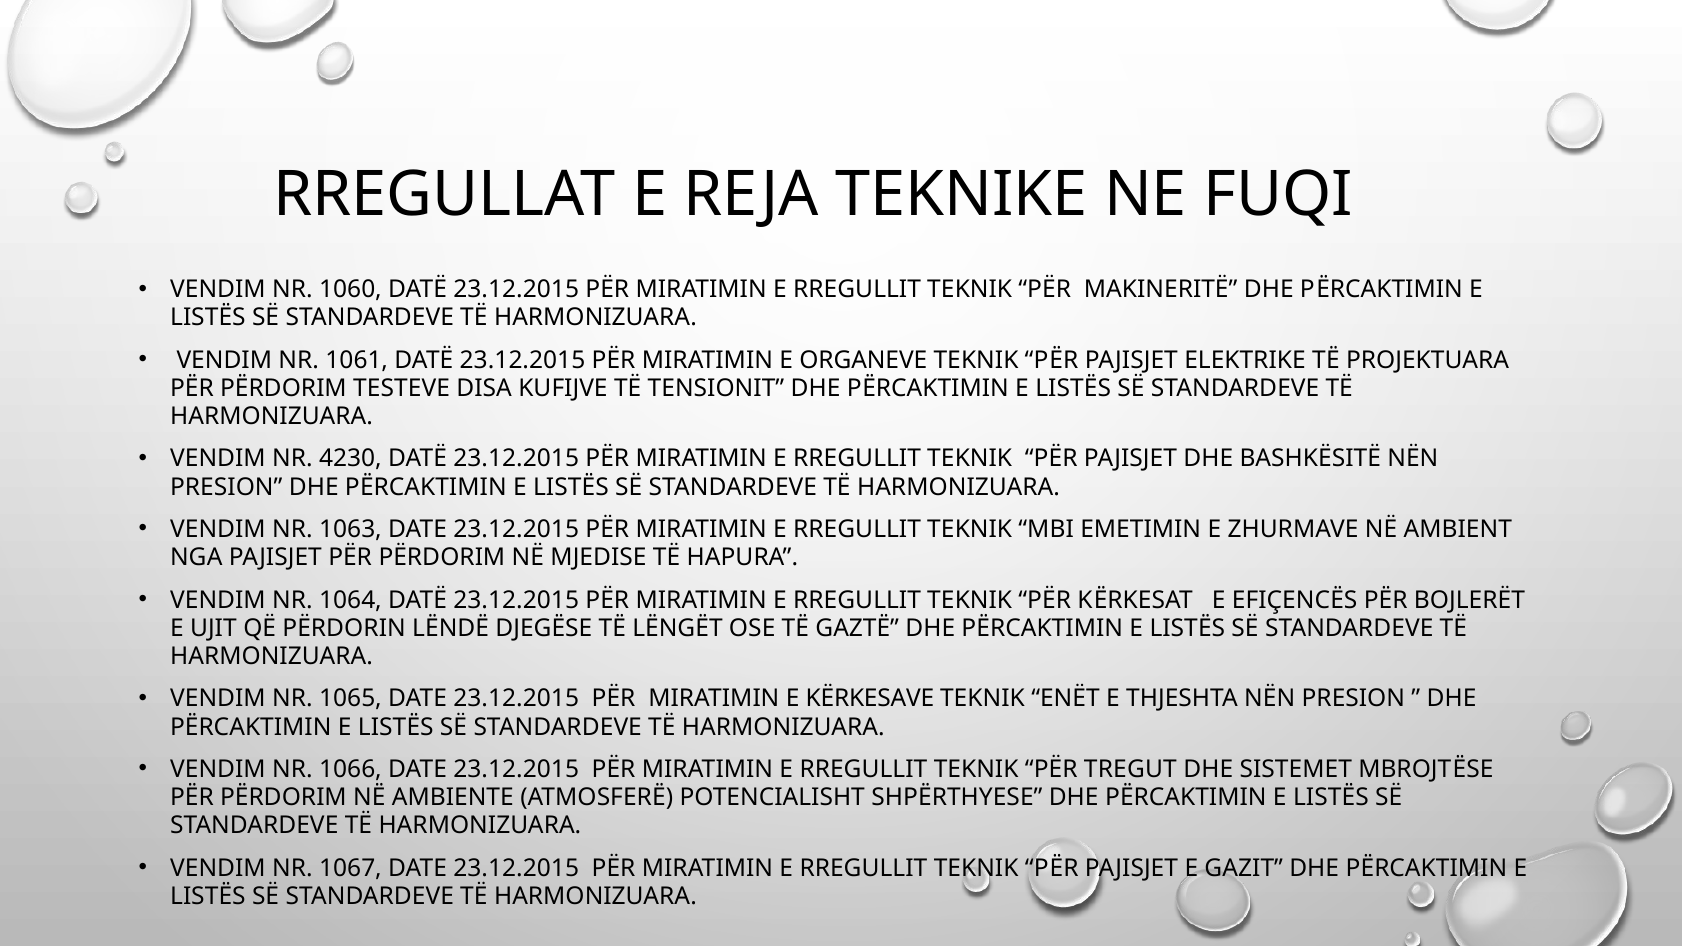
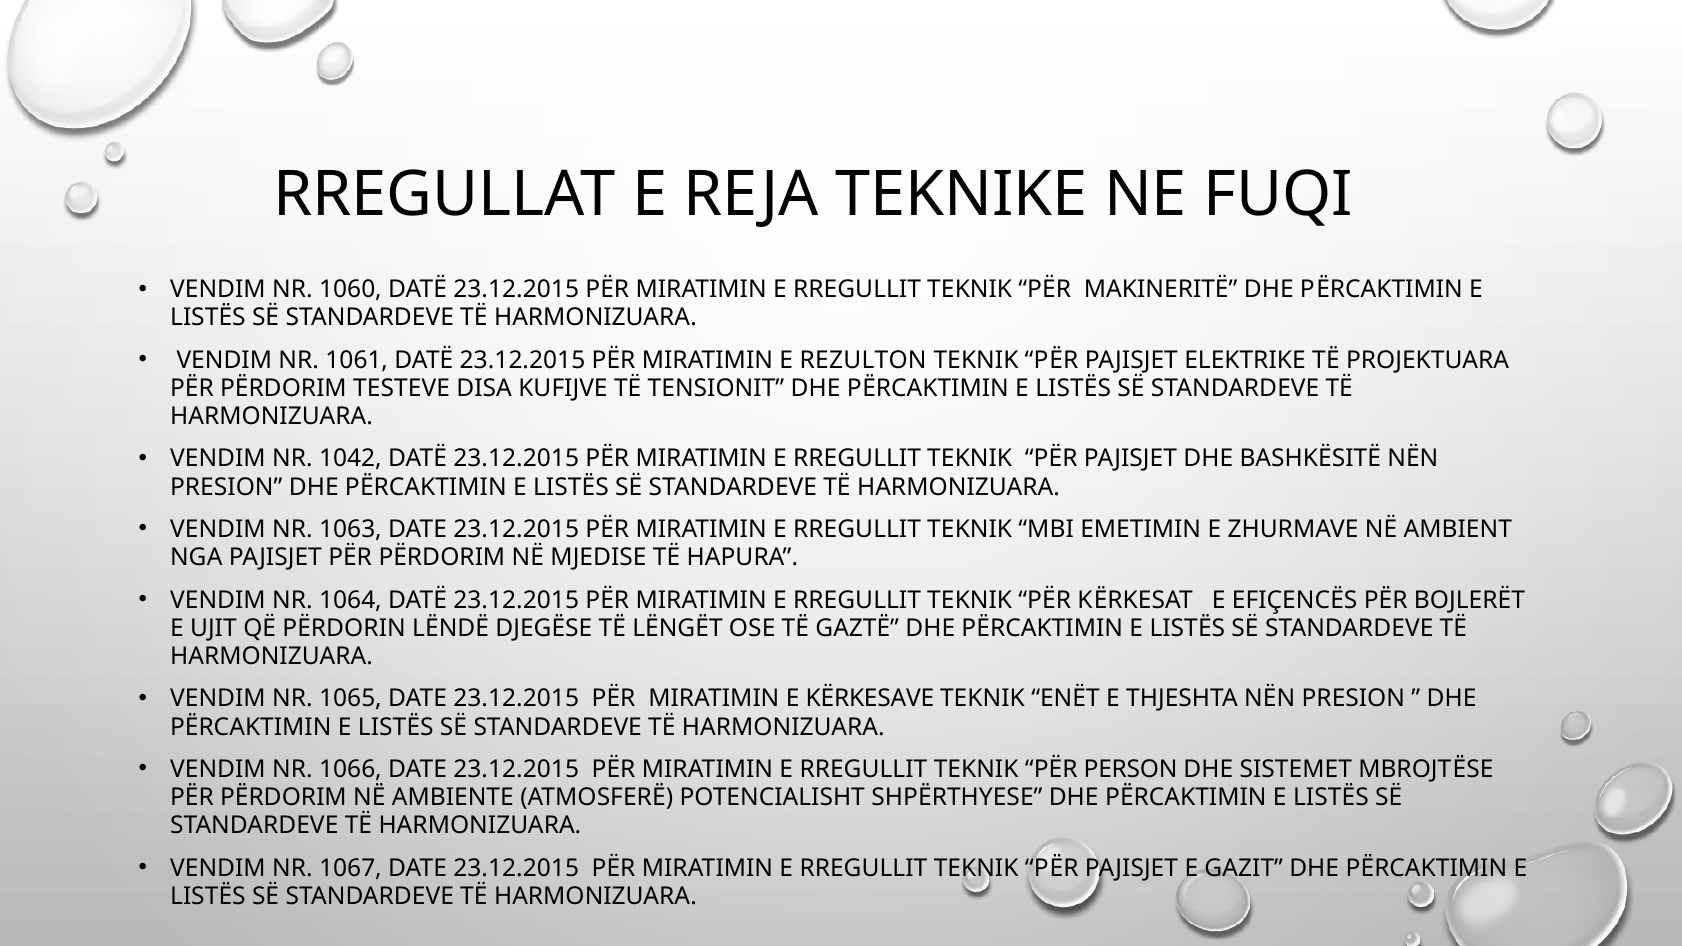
ORGANEVE: ORGANEVE -> REZULTON
4230: 4230 -> 1042
TREGUT: TREGUT -> PERSON
